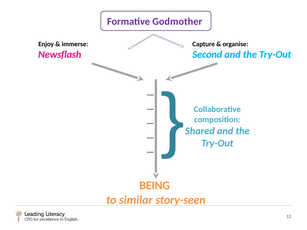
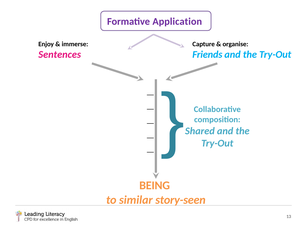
Godmother: Godmother -> Application
Second: Second -> Friends
Newsflash: Newsflash -> Sentences
